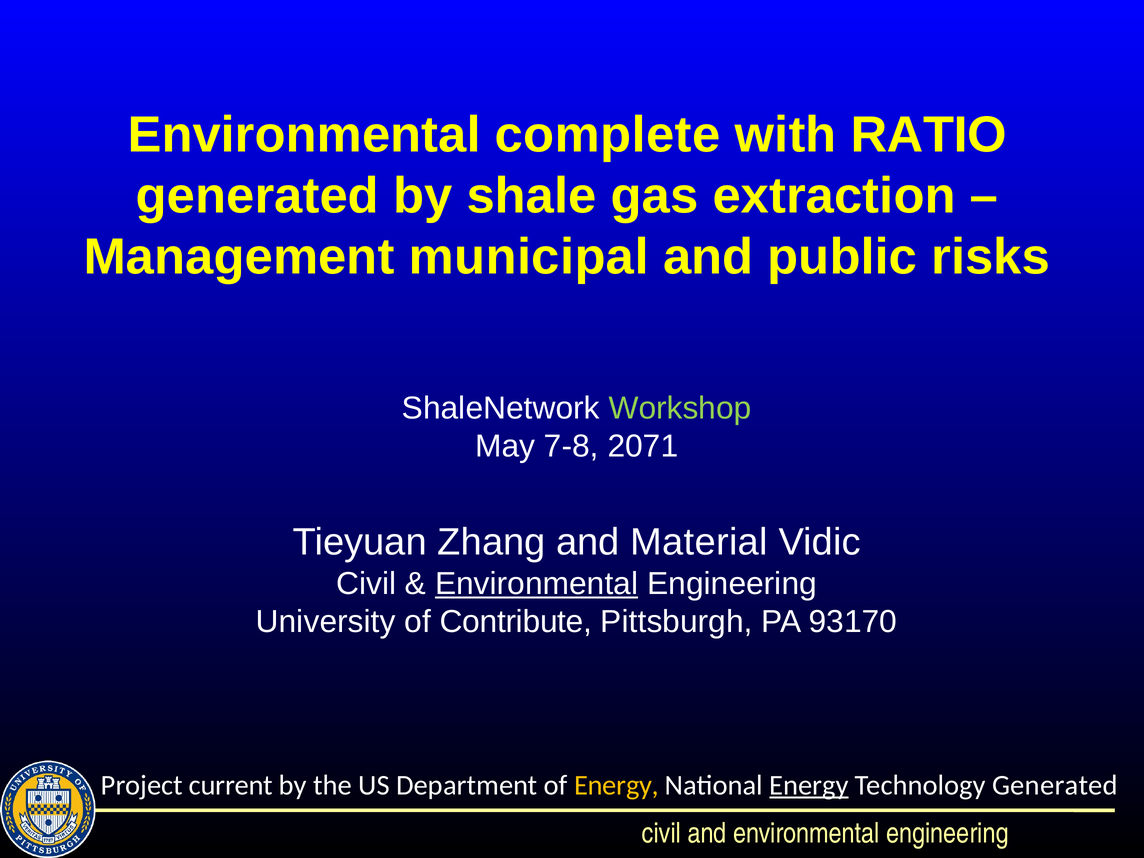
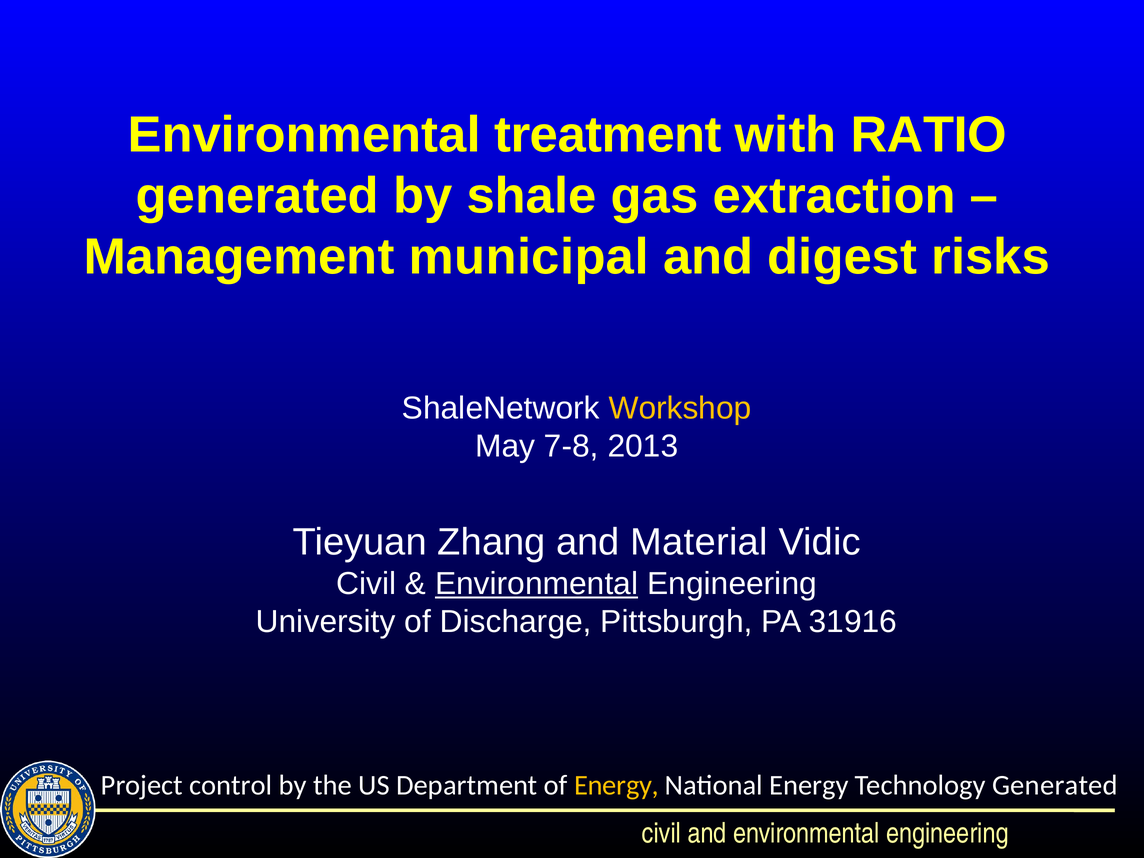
complete: complete -> treatment
public: public -> digest
Workshop colour: light green -> yellow
2071: 2071 -> 2013
Contribute: Contribute -> Discharge
93170: 93170 -> 31916
current: current -> control
Energy at (809, 785) underline: present -> none
